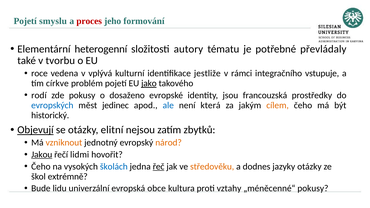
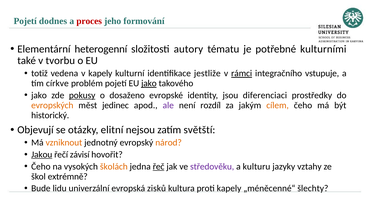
smyslu: smyslu -> dodnes
převládaly: převládaly -> kulturními
roce: roce -> totiž
v vplývá: vplývá -> kapely
rámci underline: none -> present
rodí at (39, 95): rodí -> jako
pokusy at (82, 95) underline: none -> present
francouzská: francouzská -> diferenciaci
evropských colour: blue -> orange
ale colour: blue -> purple
která: která -> rozdíl
Objevují underline: present -> none
zbytků: zbytků -> světští
lidmi: lidmi -> závisí
školách colour: blue -> orange
středověku colour: orange -> purple
dodnes: dodnes -> kulturu
jazyky otázky: otázky -> vztahy
obce: obce -> zisků
proti vztahy: vztahy -> kapely
„méněcenné“ pokusy: pokusy -> šlechty
